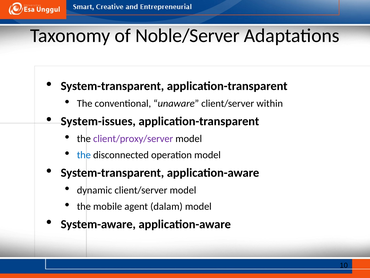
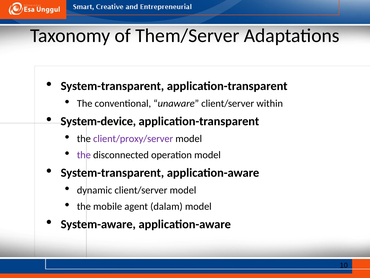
Noble/Server: Noble/Server -> Them/Server
System-issues: System-issues -> System-device
the at (84, 155) colour: blue -> purple
